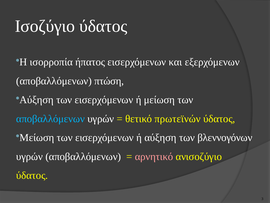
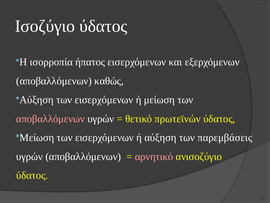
πτώση: πτώση -> καθώς
αποβαλλόμενων at (50, 118) colour: light blue -> pink
βλεννογόνων: βλεννογόνων -> παρεμβάσεις
